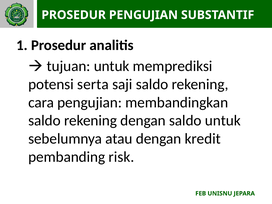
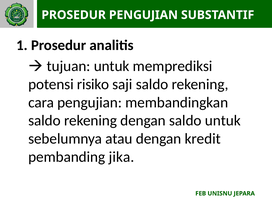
serta: serta -> risiko
risk: risk -> jika
